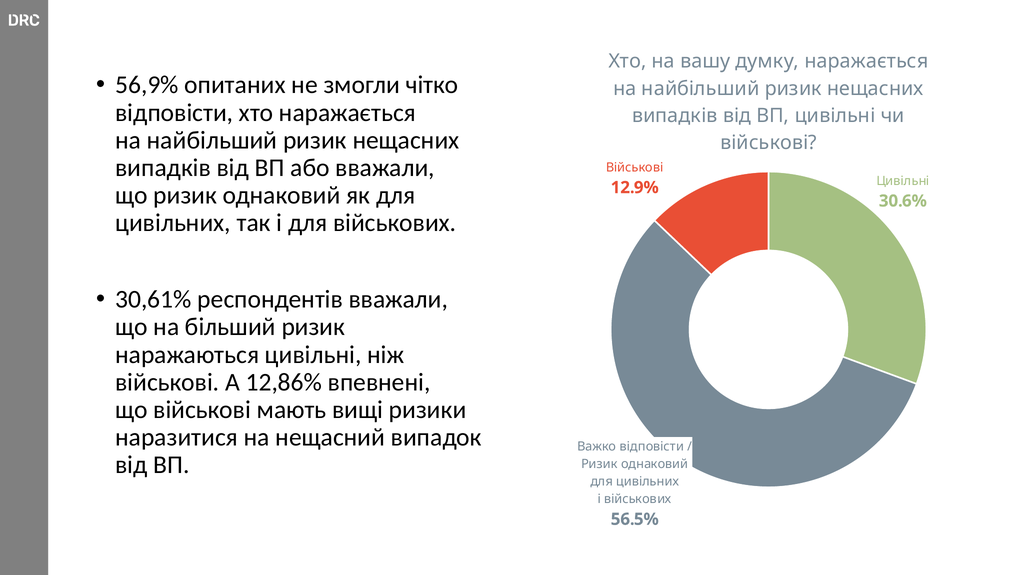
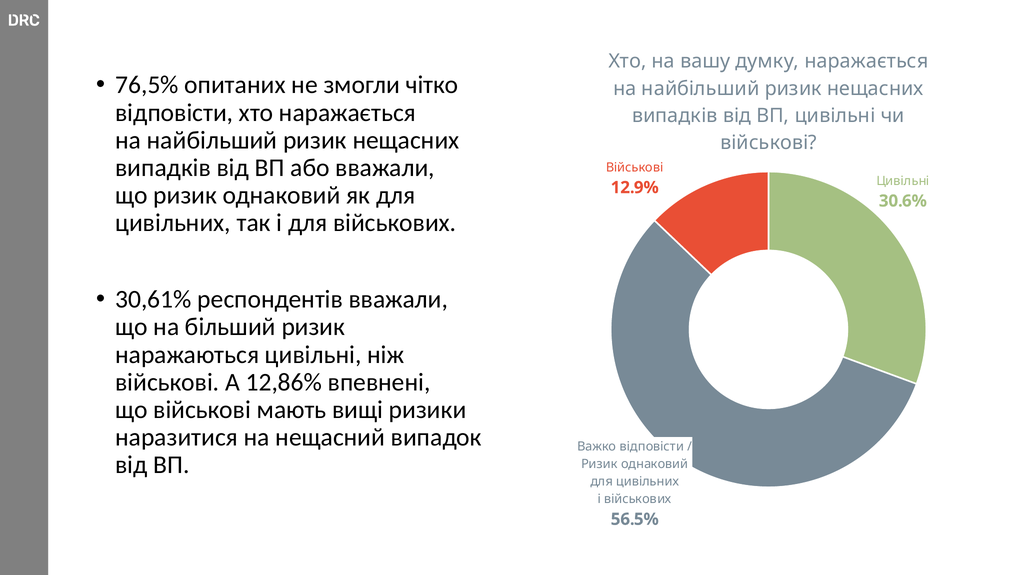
56,9%: 56,9% -> 76,5%
